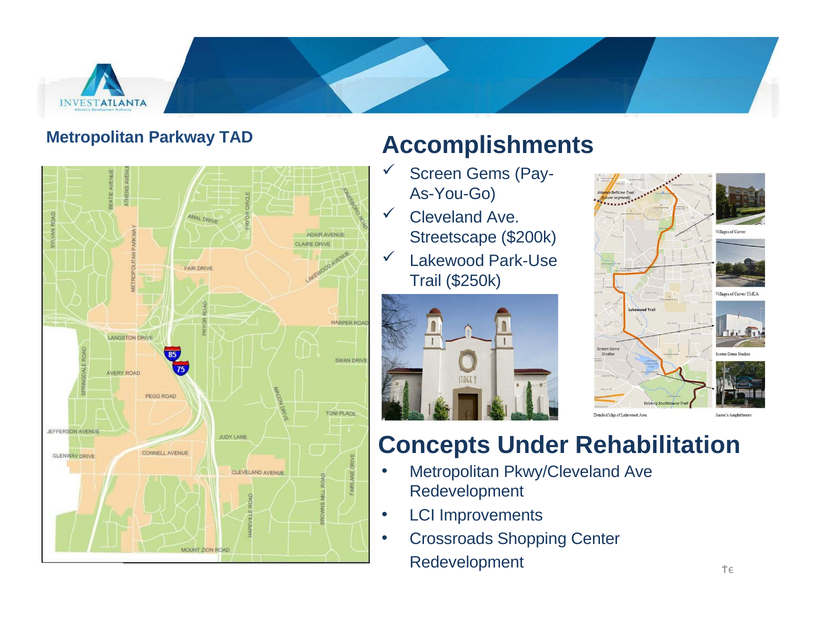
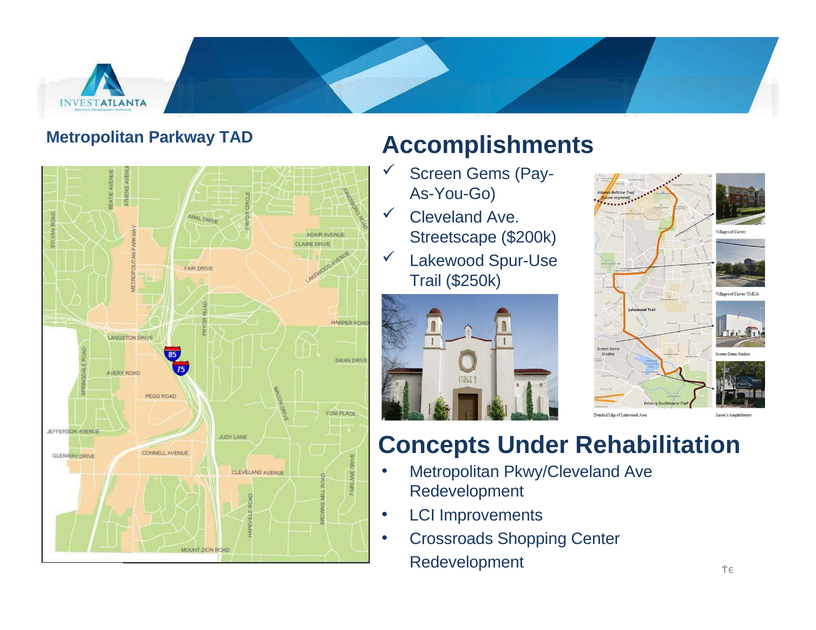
Park-Use: Park-Use -> Spur-Use
